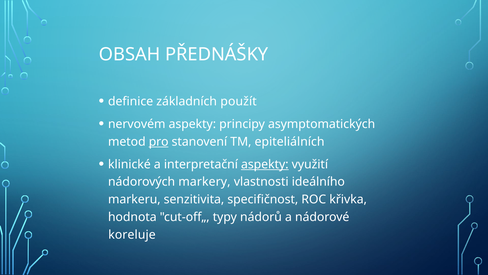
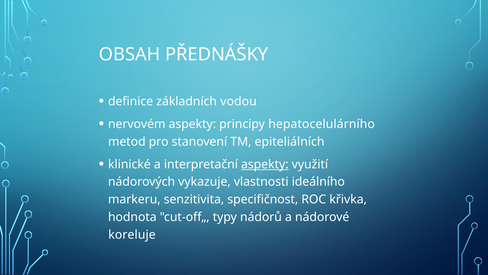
použít: použít -> vodou
asymptomatických: asymptomatických -> hepatocelulárního
pro underline: present -> none
markery: markery -> vykazuje
